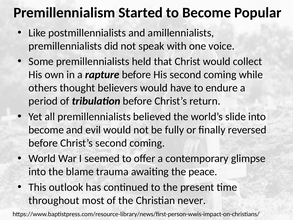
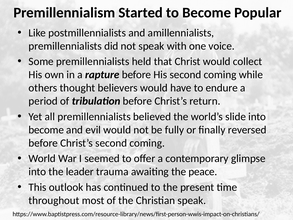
blame: blame -> leader
Christian never: never -> speak
